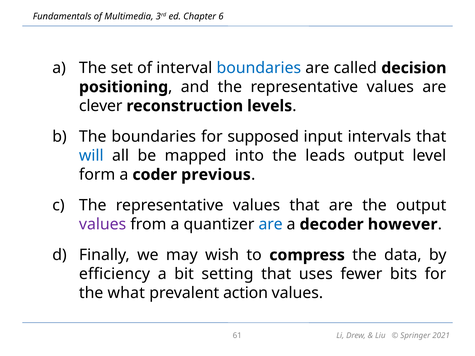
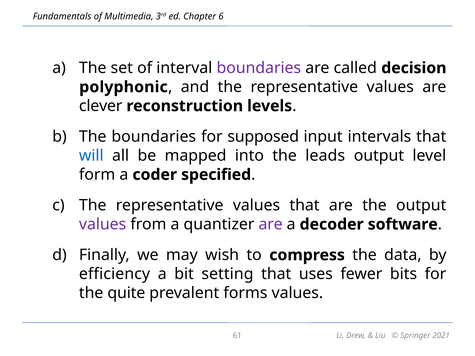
boundaries at (259, 68) colour: blue -> purple
positioning: positioning -> polyphonic
previous: previous -> specified
are at (271, 224) colour: blue -> purple
however: however -> software
what: what -> quite
action: action -> forms
